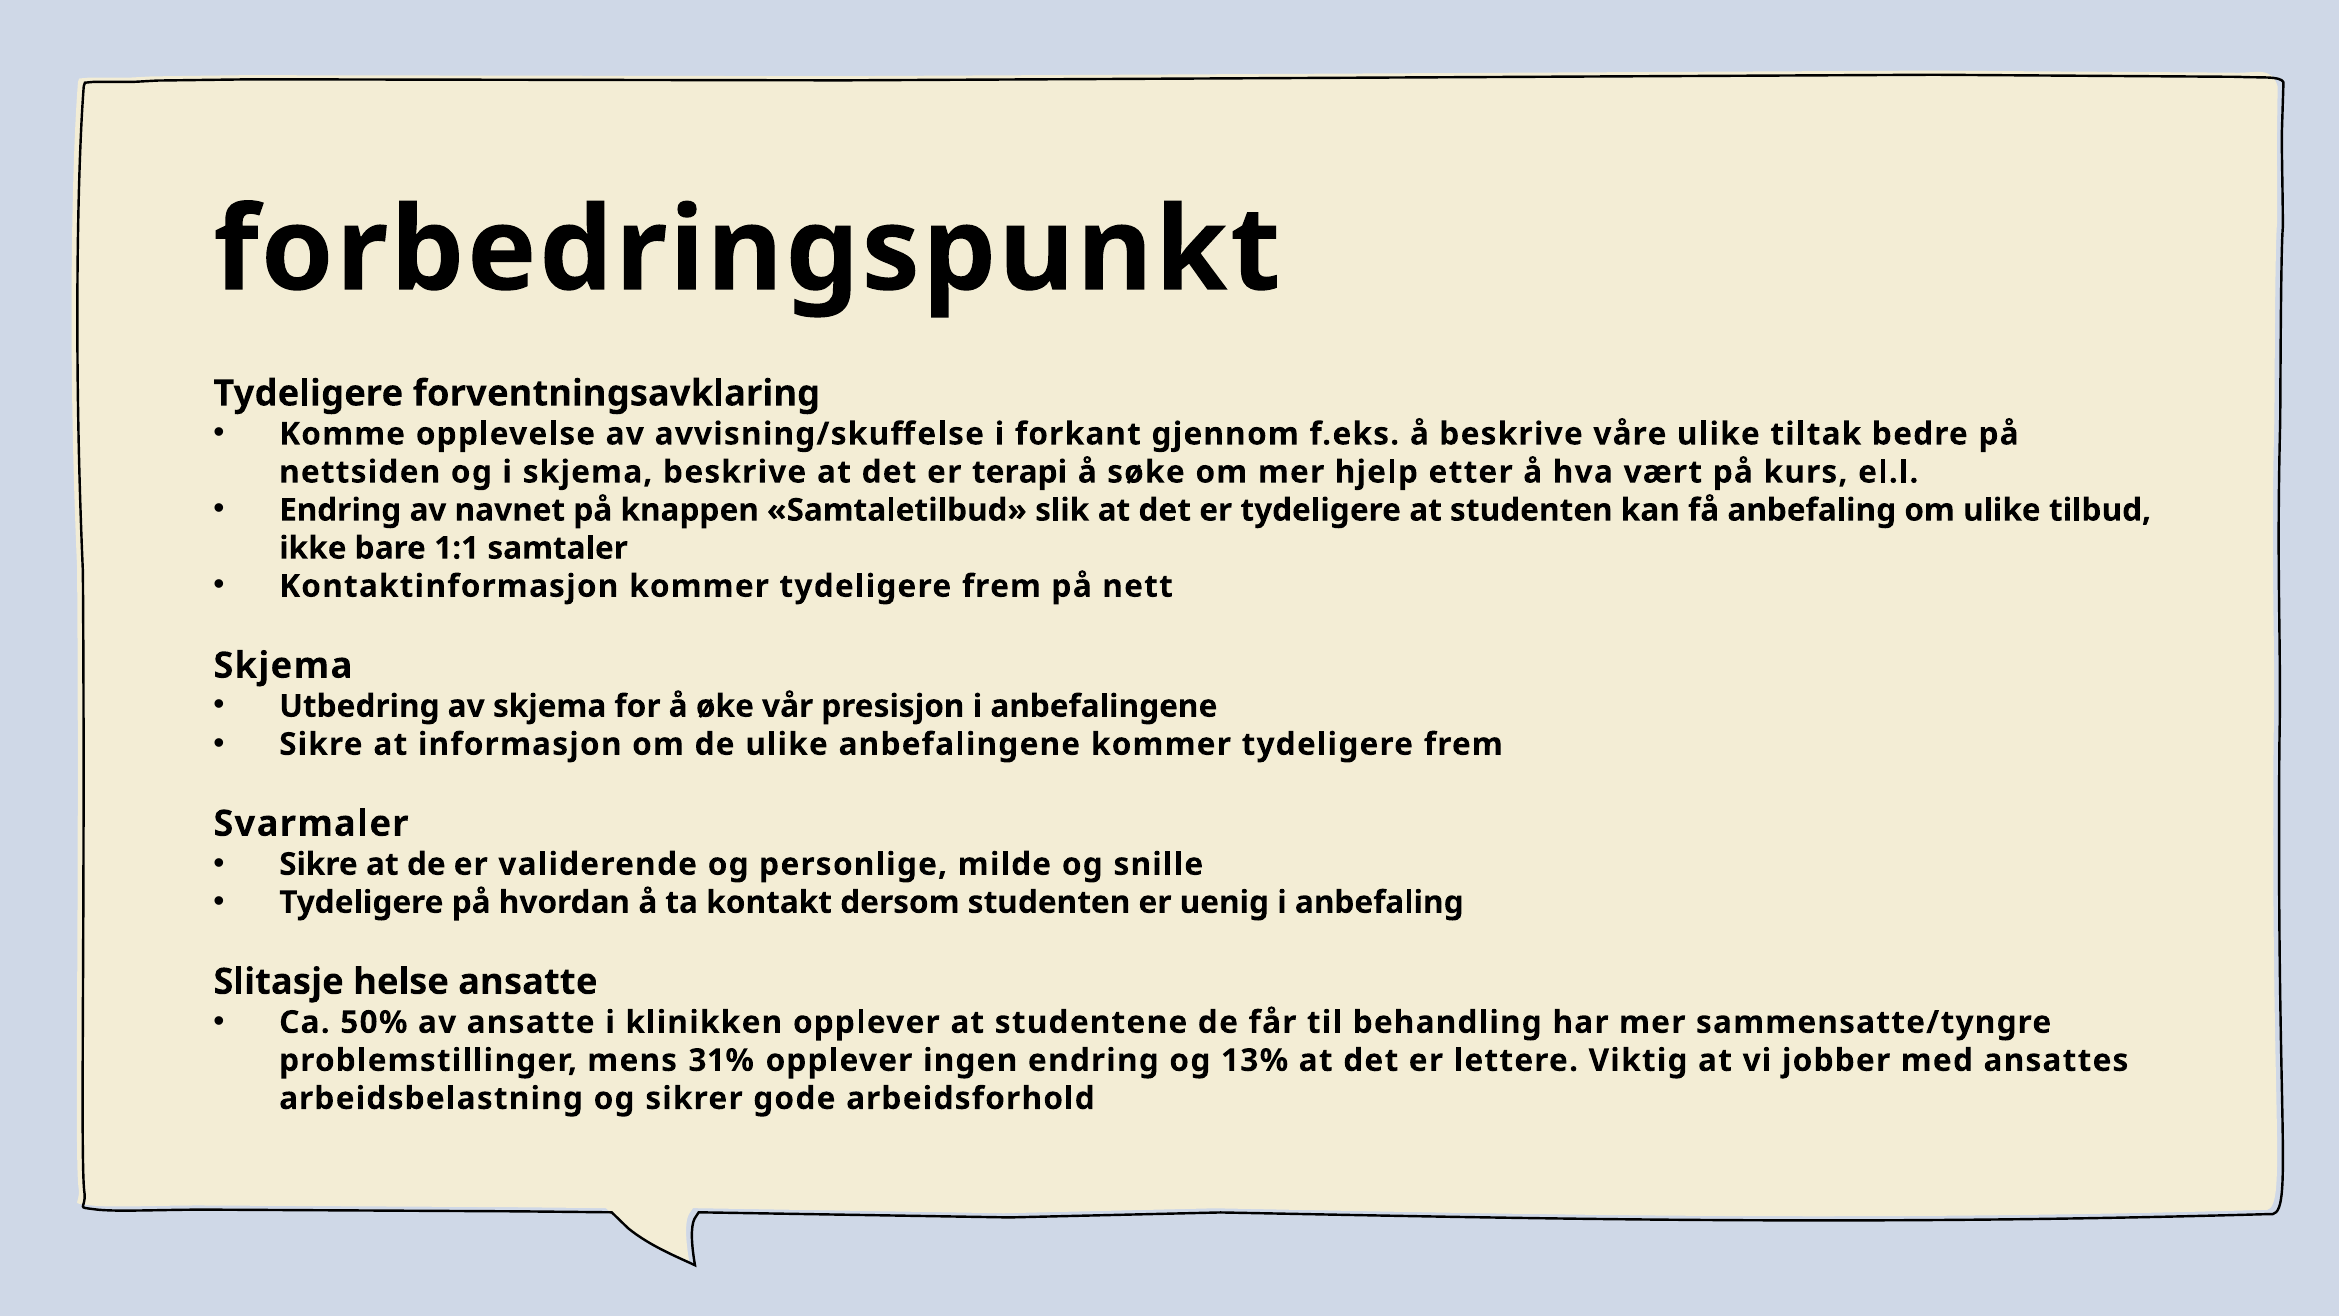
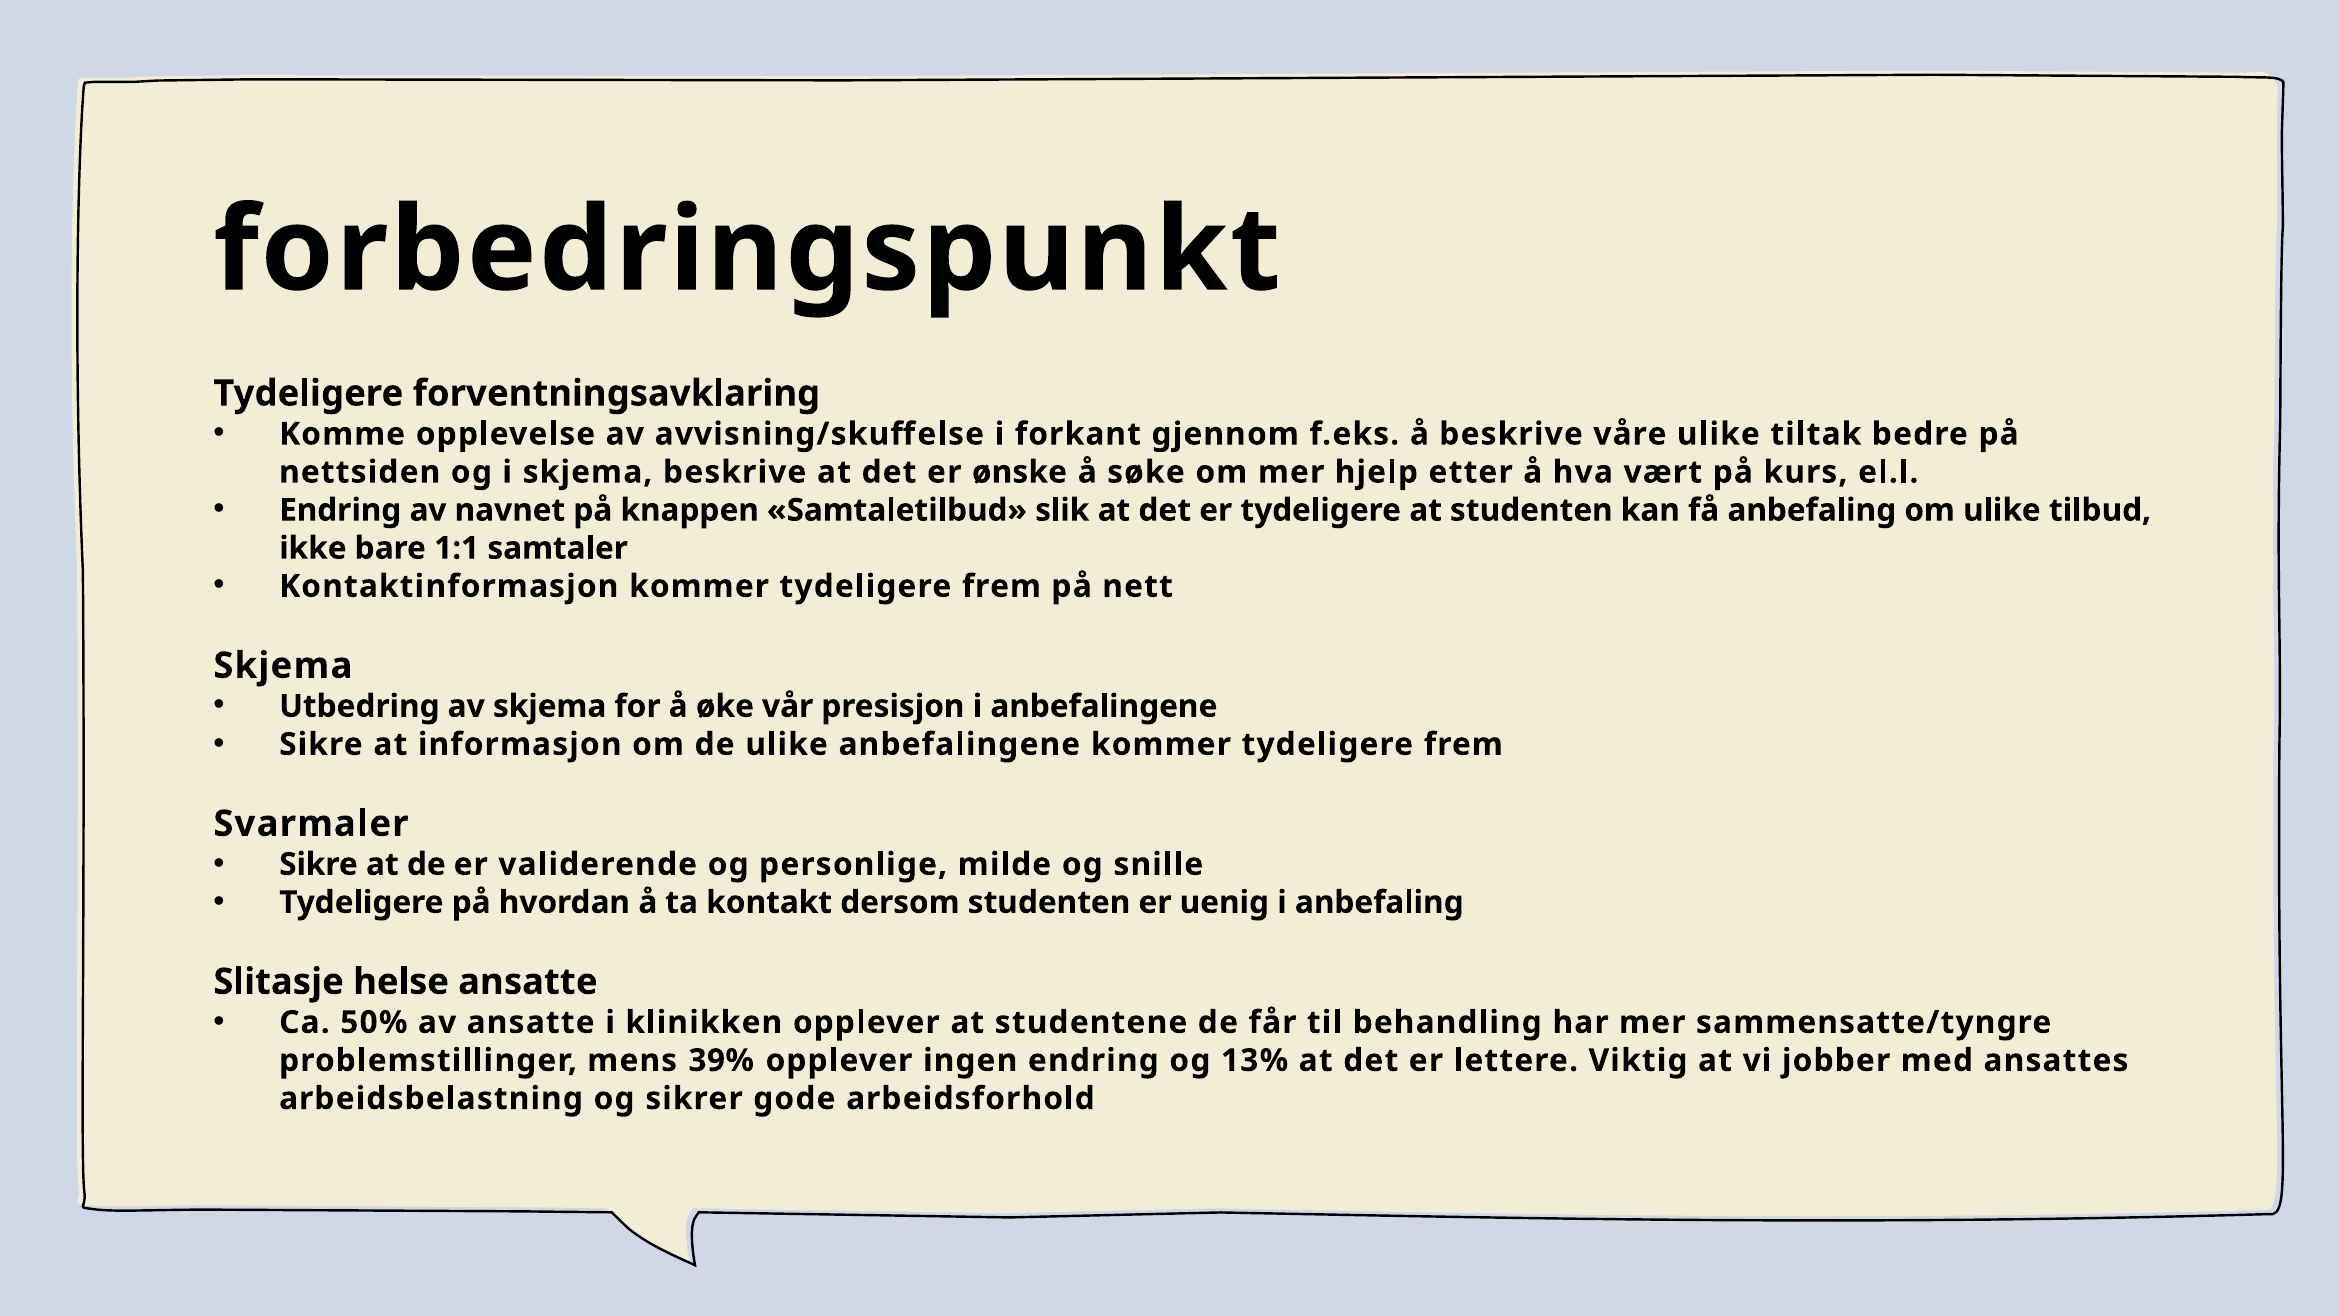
terapi: terapi -> ønske
31%: 31% -> 39%
